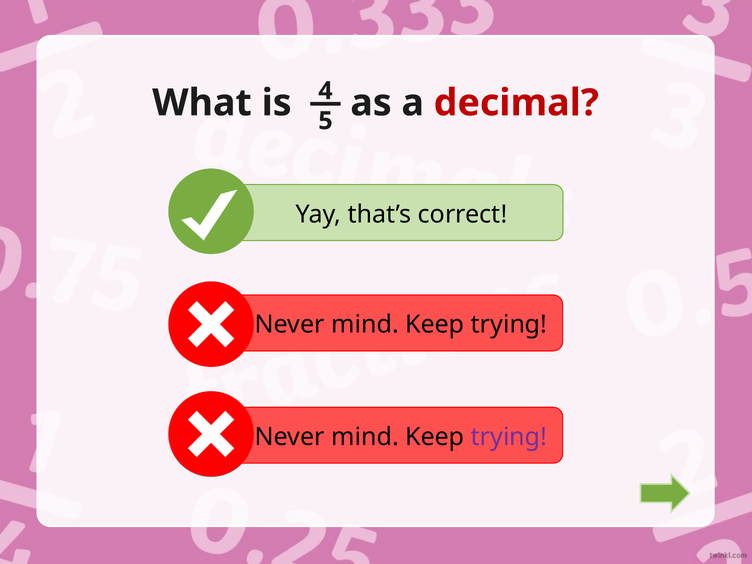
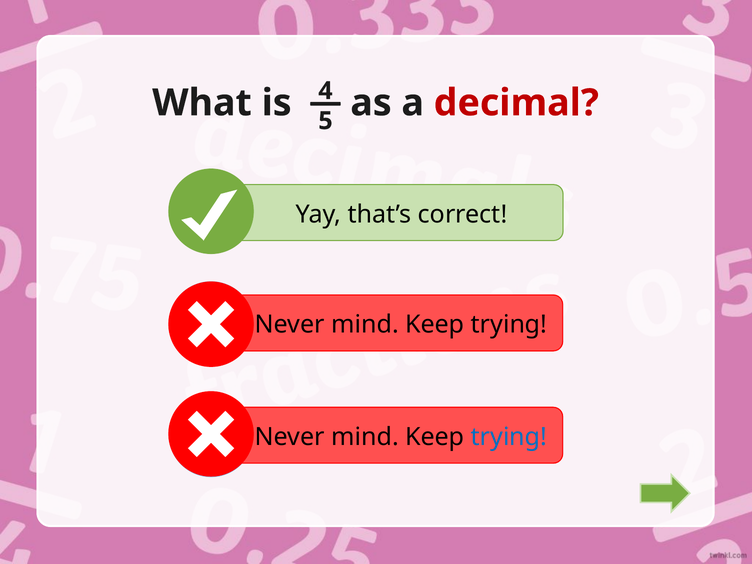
trying at (509, 437) colour: purple -> blue
